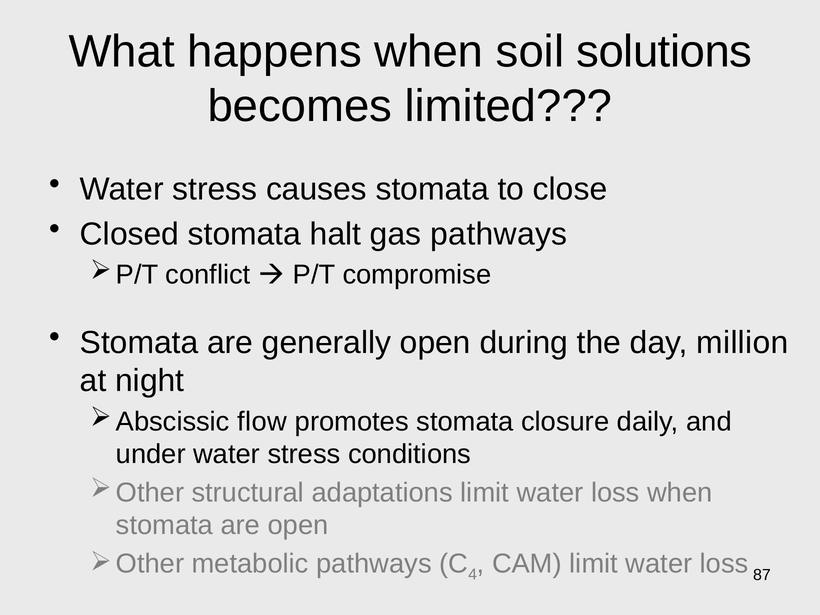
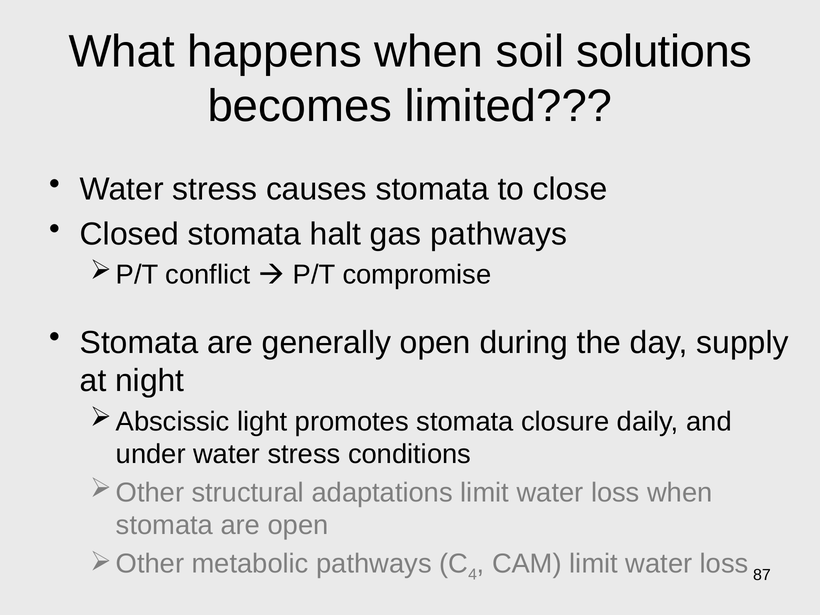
million: million -> supply
flow: flow -> light
